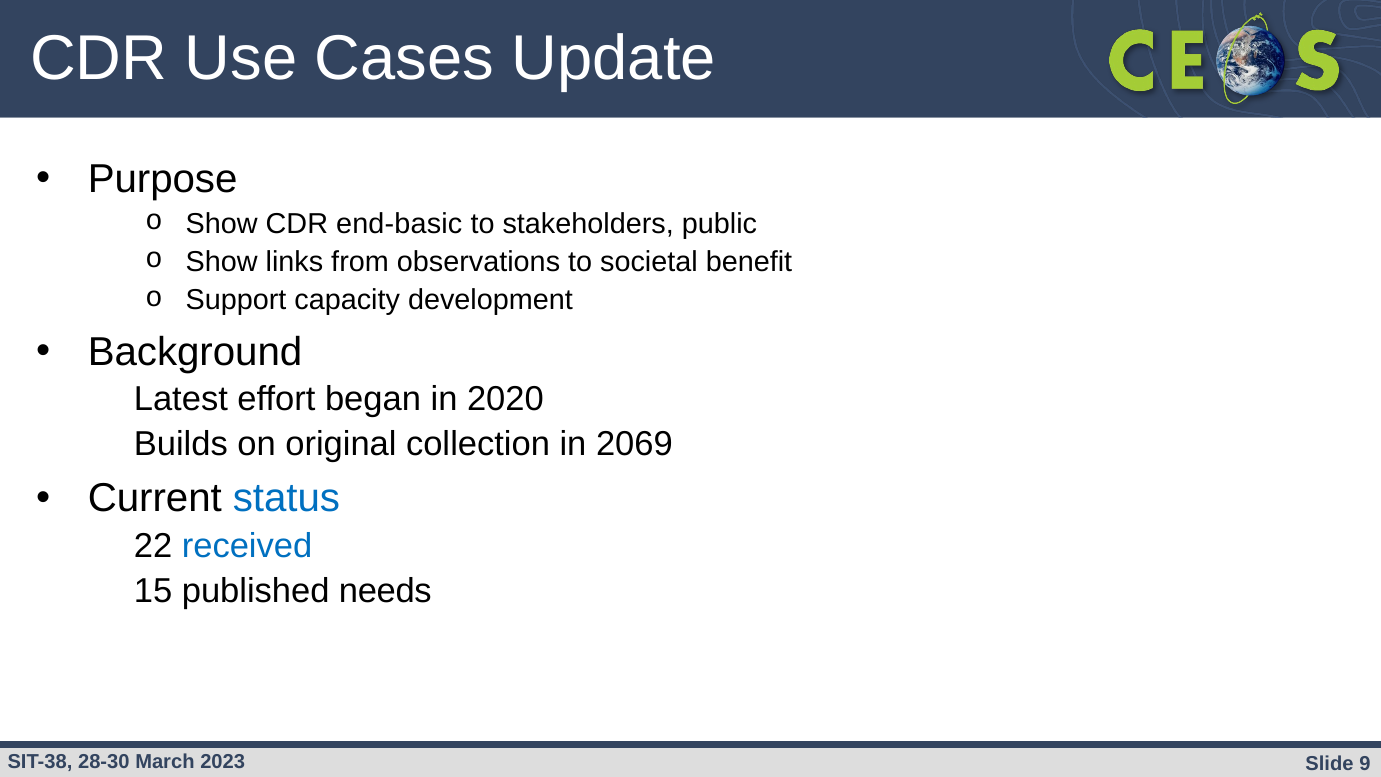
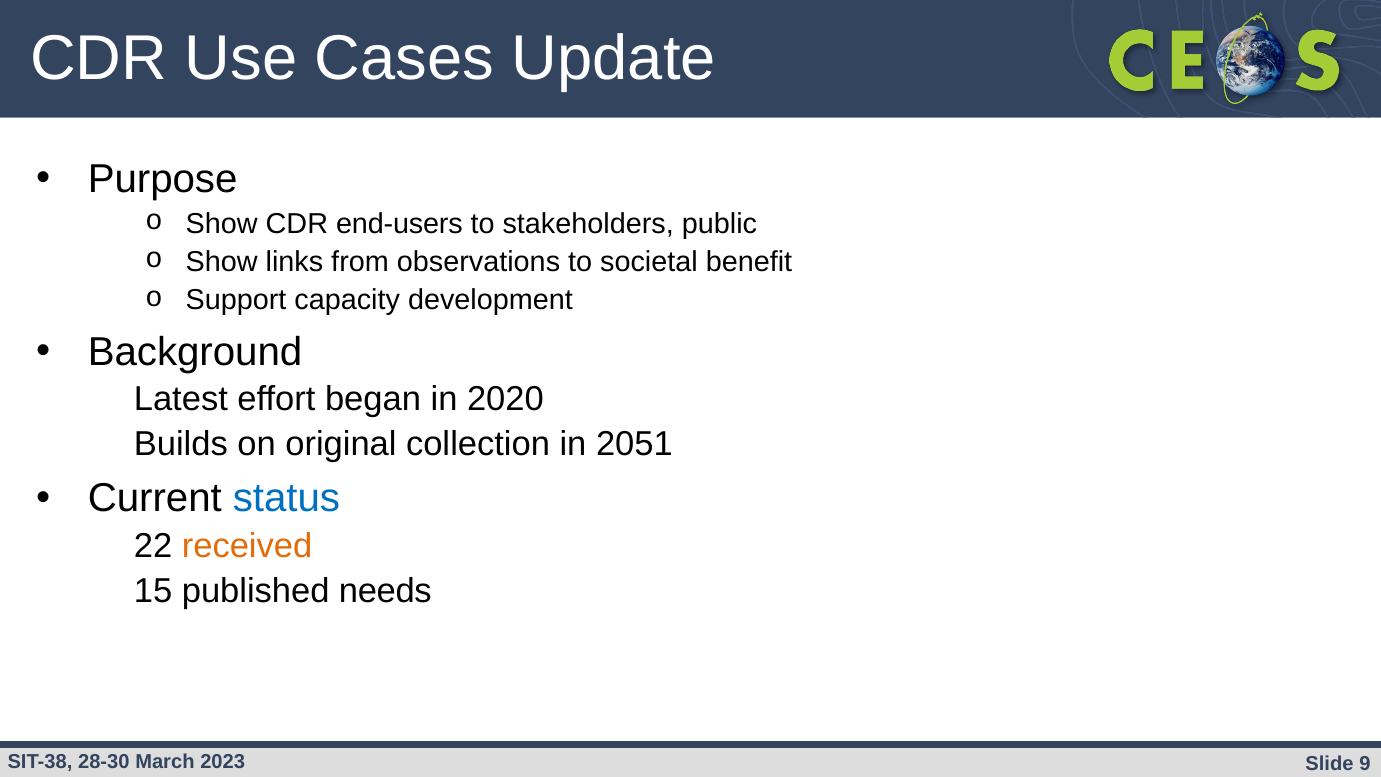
end-basic: end-basic -> end-users
2069: 2069 -> 2051
received colour: blue -> orange
